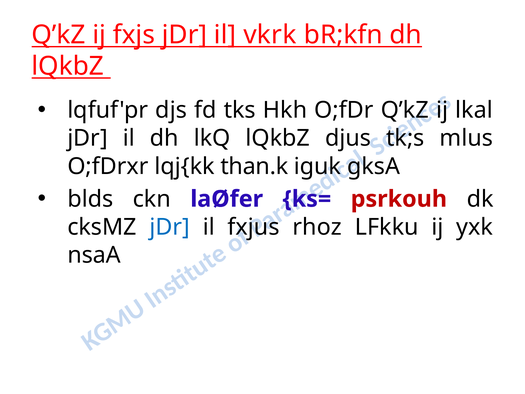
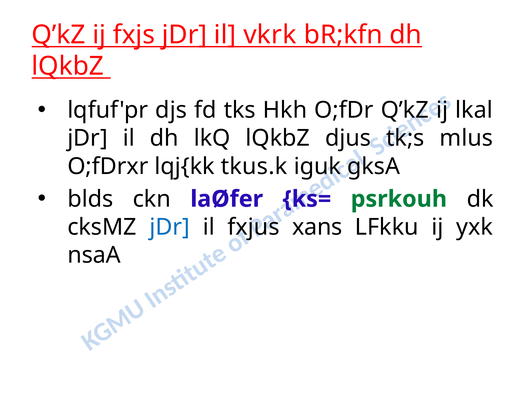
than.k: than.k -> tkus.k
psrkouh colour: red -> green
rhoz: rhoz -> xans
